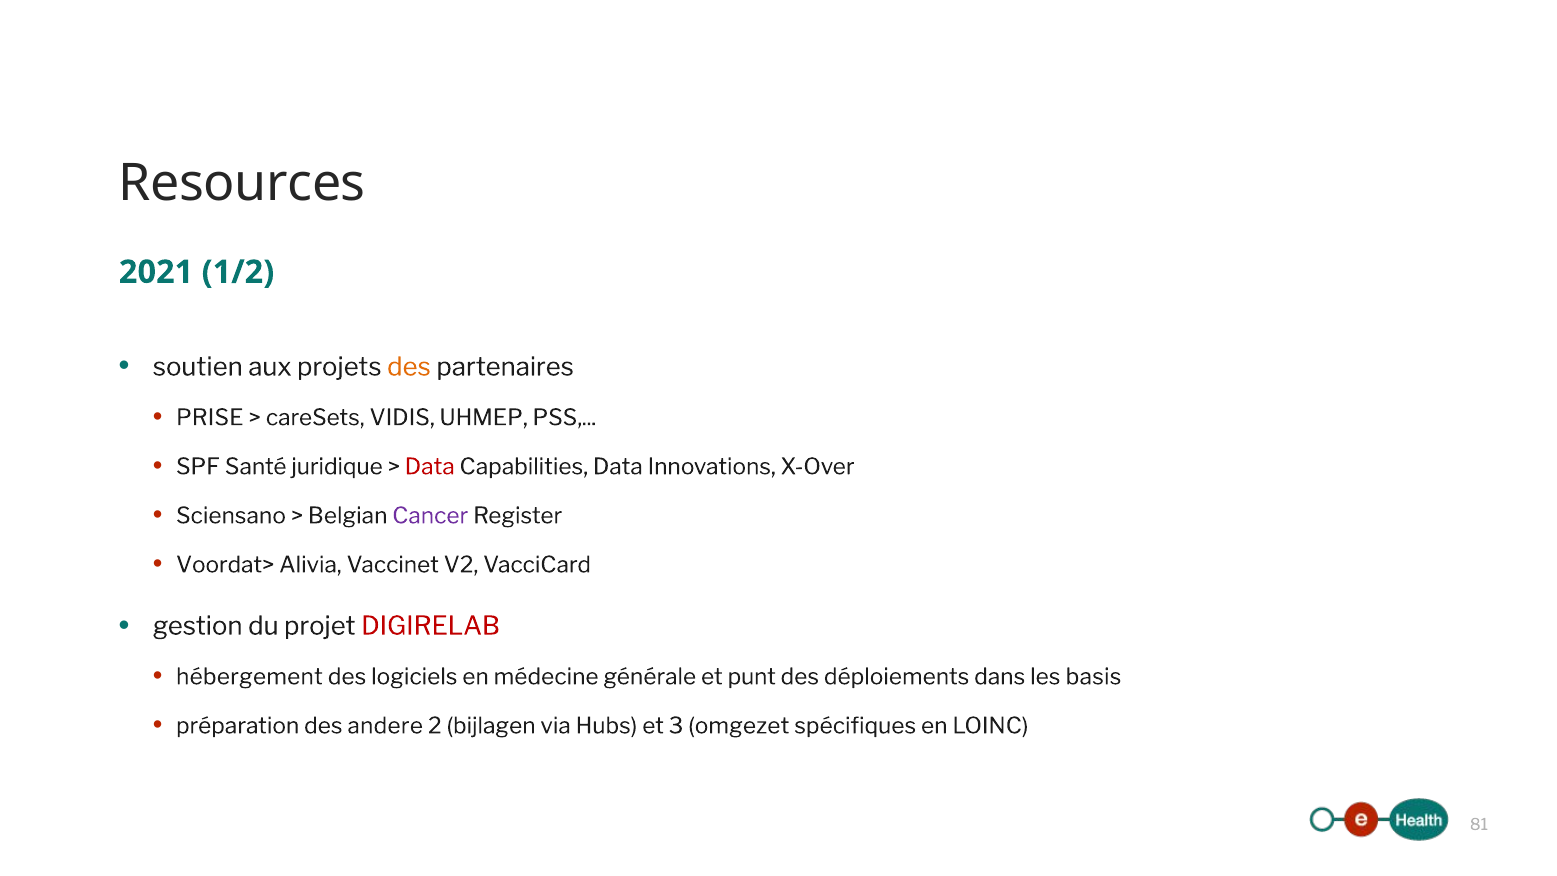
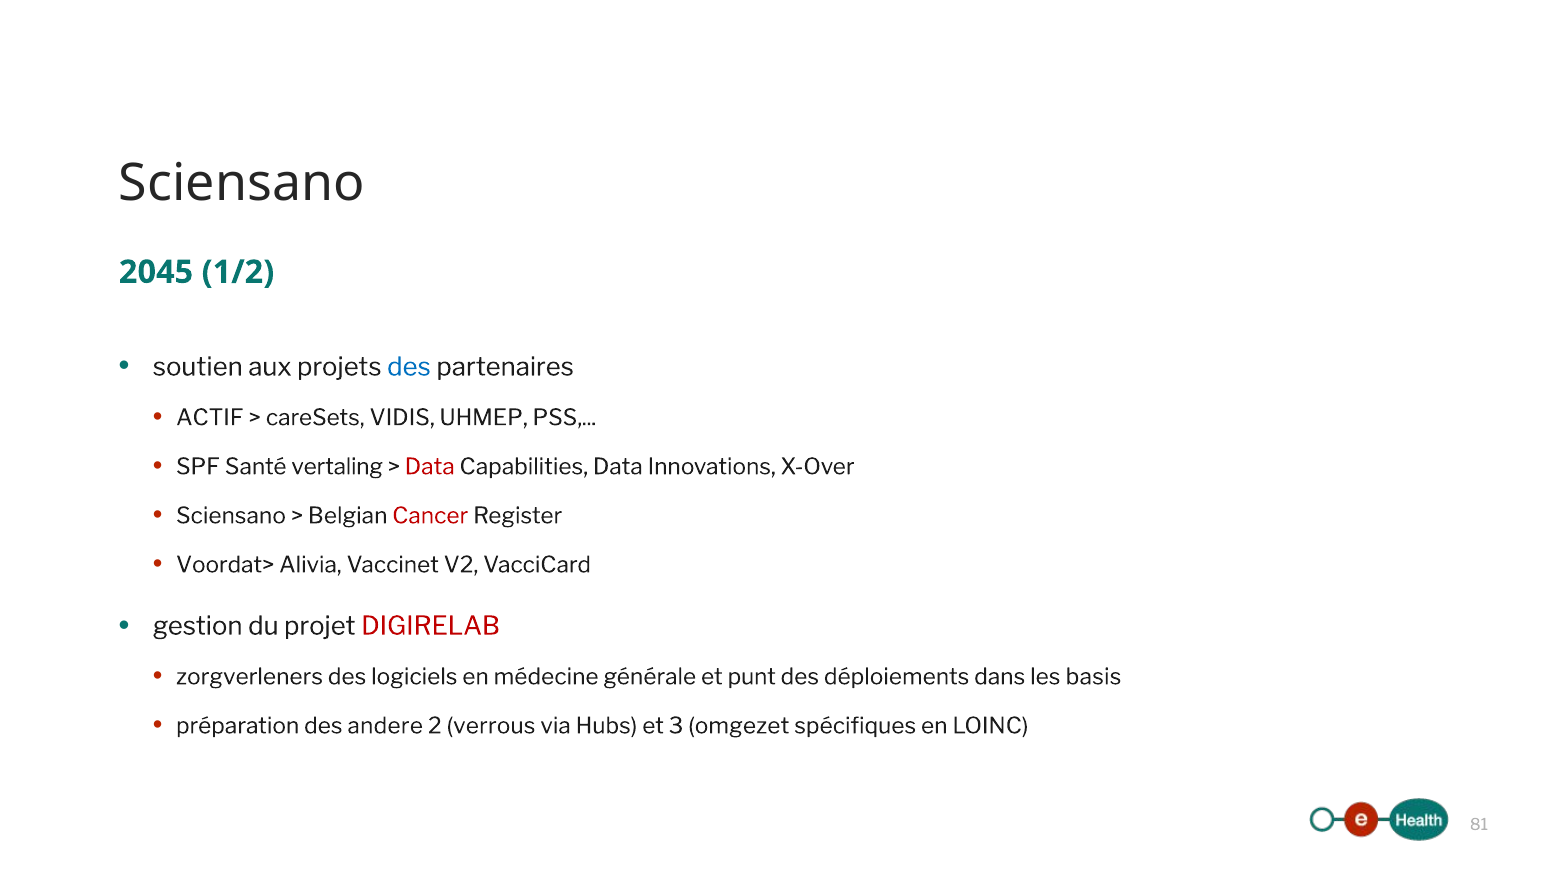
Resources at (242, 183): Resources -> Sciensano
2021: 2021 -> 2045
des at (409, 367) colour: orange -> blue
PRISE: PRISE -> ACTIF
juridique: juridique -> vertaling
Cancer colour: purple -> red
hébergement: hébergement -> zorgverleners
bijlagen: bijlagen -> verrous
